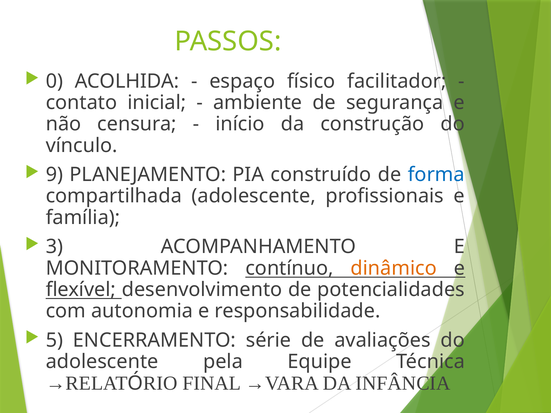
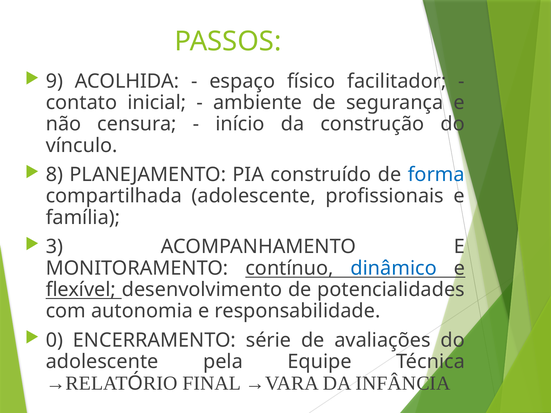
0: 0 -> 9
9: 9 -> 8
dinâmico colour: orange -> blue
5: 5 -> 0
